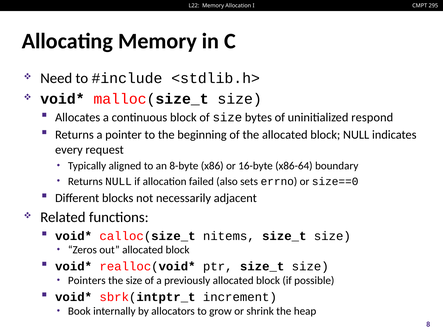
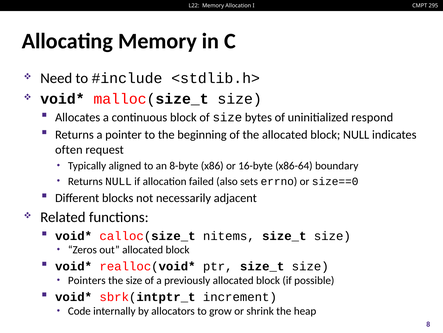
every: every -> often
Book: Book -> Code
